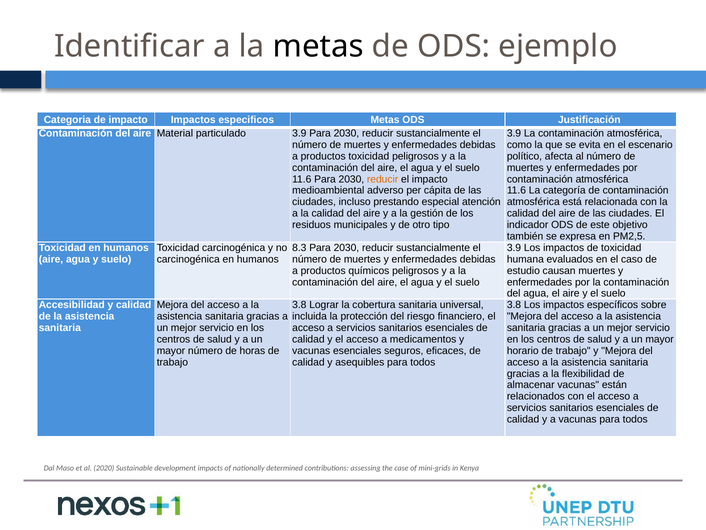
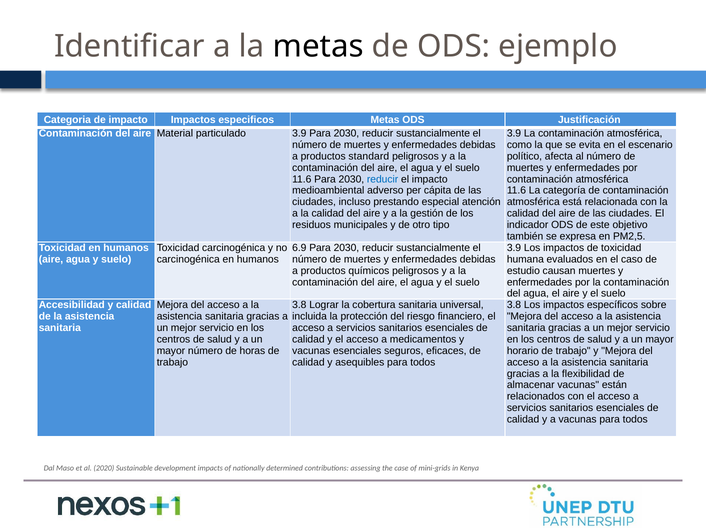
productos toxicidad: toxicidad -> standard
reducir at (383, 179) colour: orange -> blue
8.3: 8.3 -> 6.9
